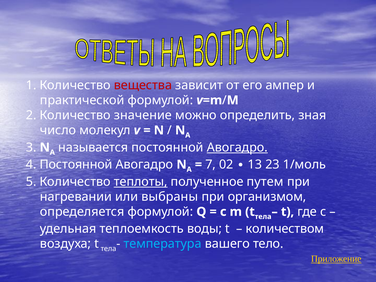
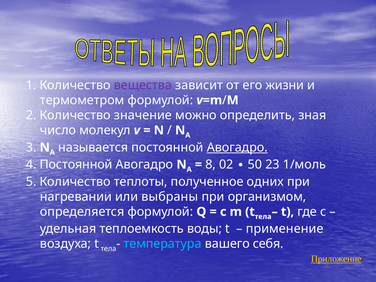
вещества colour: red -> purple
ампер: ампер -> жизни
практической: практической -> термометром
7: 7 -> 8
13: 13 -> 50
теплоты underline: present -> none
путем: путем -> одних
количеством: количеством -> применение
тело: тело -> себя
